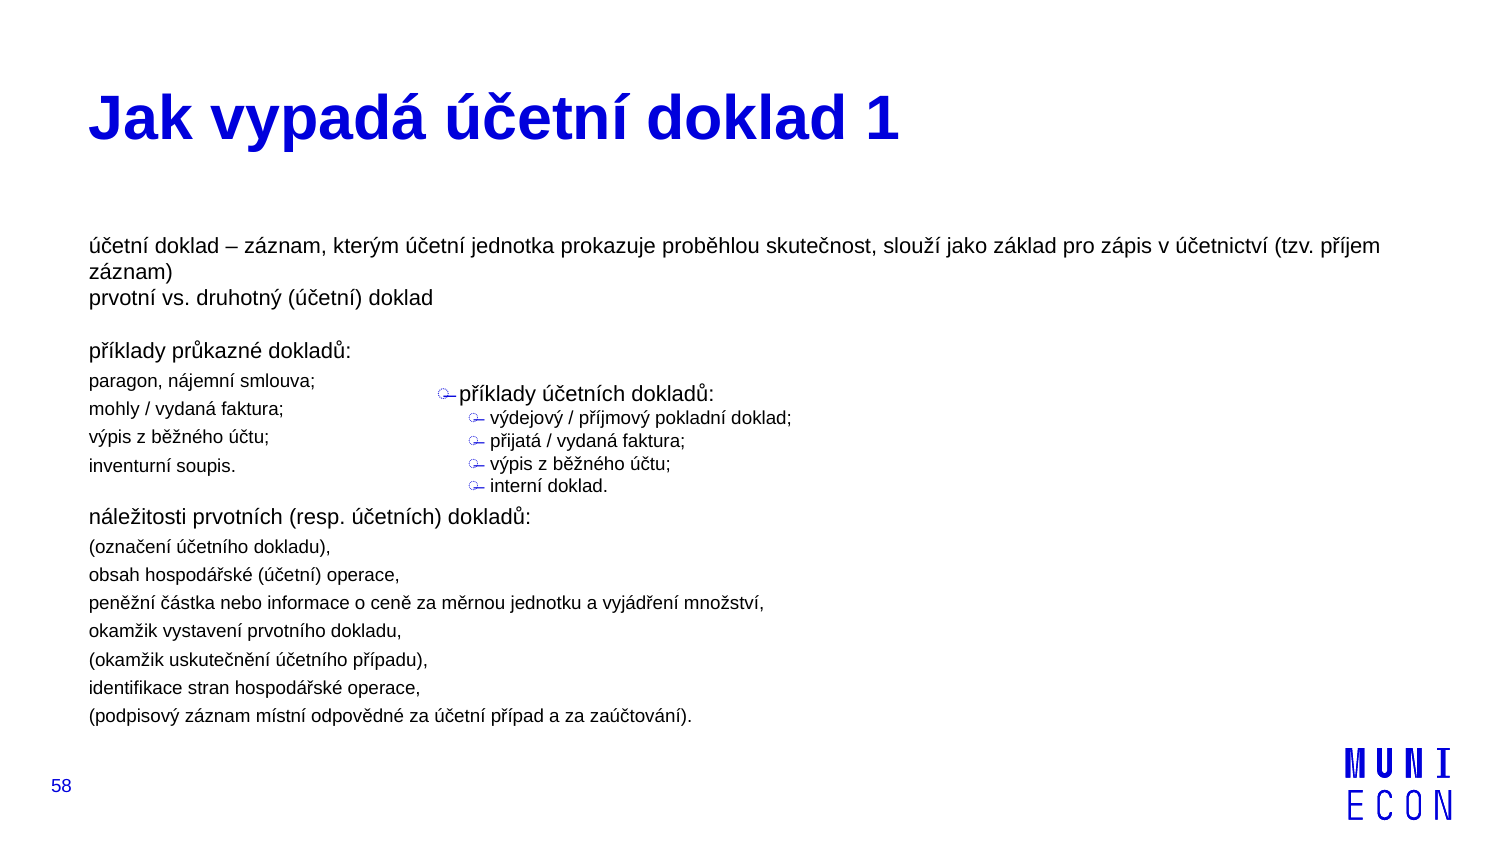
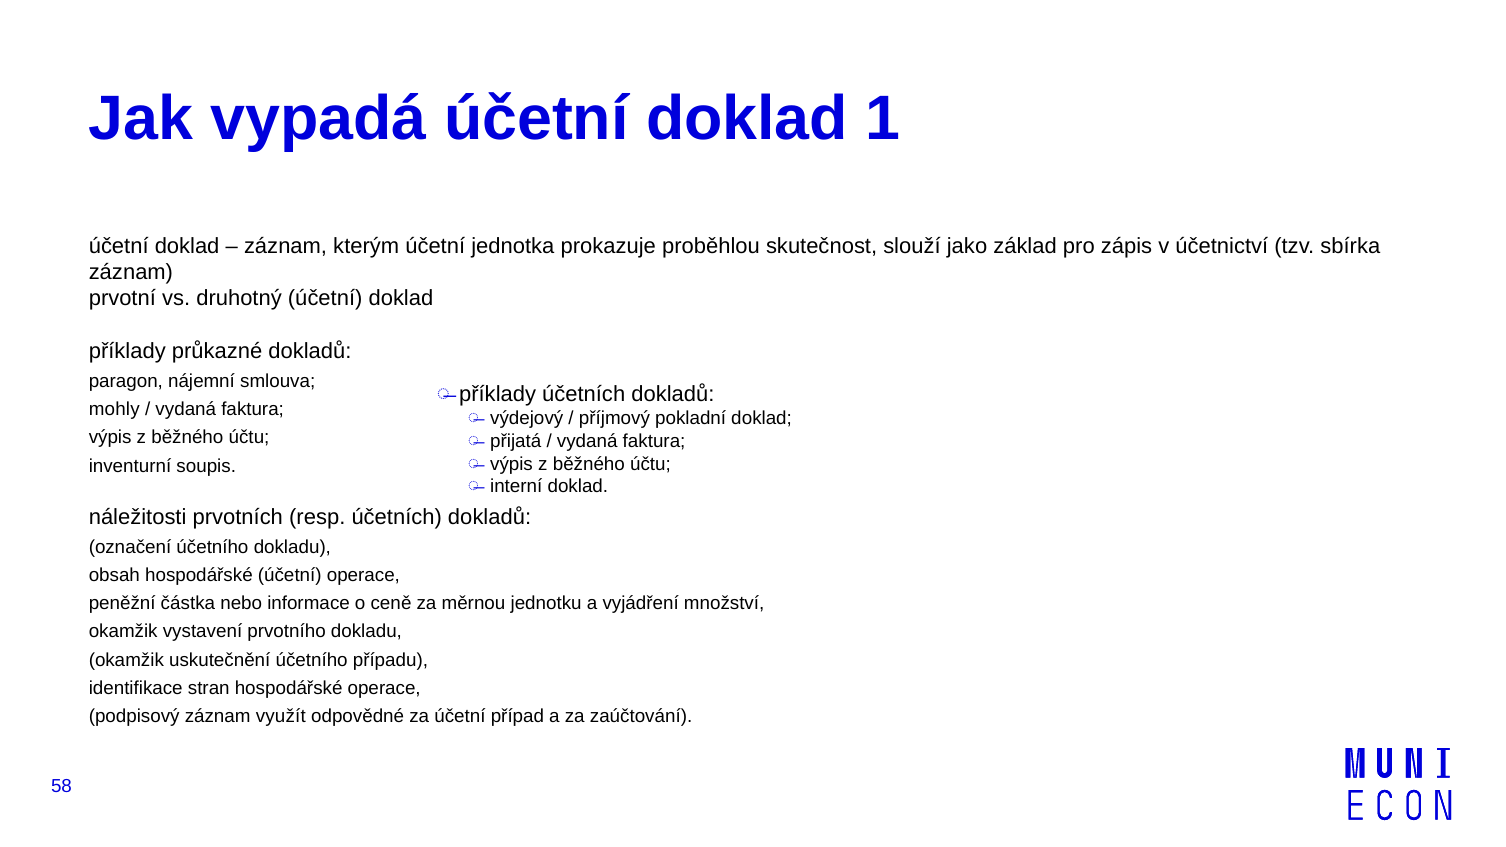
příjem: příjem -> sbírka
místní: místní -> využít
